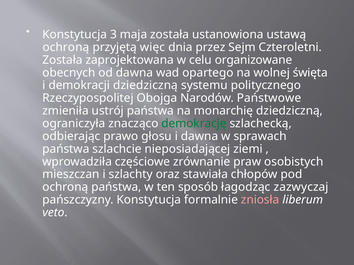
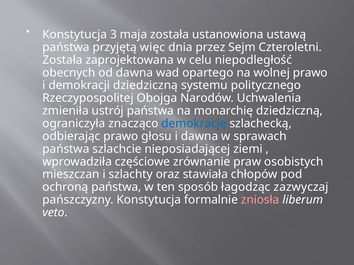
ochroną at (66, 47): ochroną -> państwa
organizowane: organizowane -> niepodległość
wolnej święta: święta -> prawo
Państwowe: Państwowe -> Uchwalenia
demokrację colour: green -> blue
